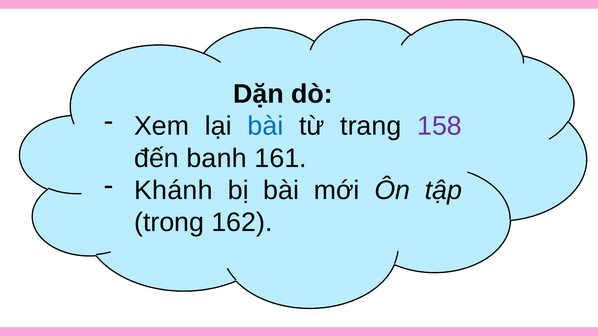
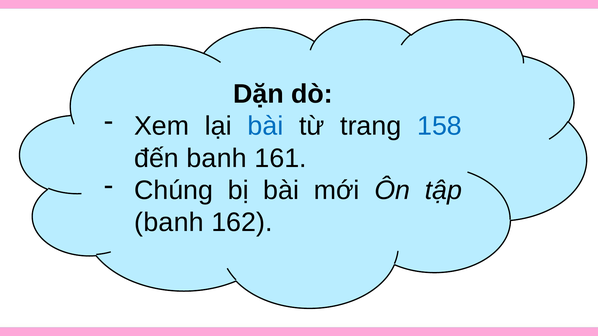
158 colour: purple -> blue
Khánh: Khánh -> Chúng
trong at (169, 223): trong -> banh
